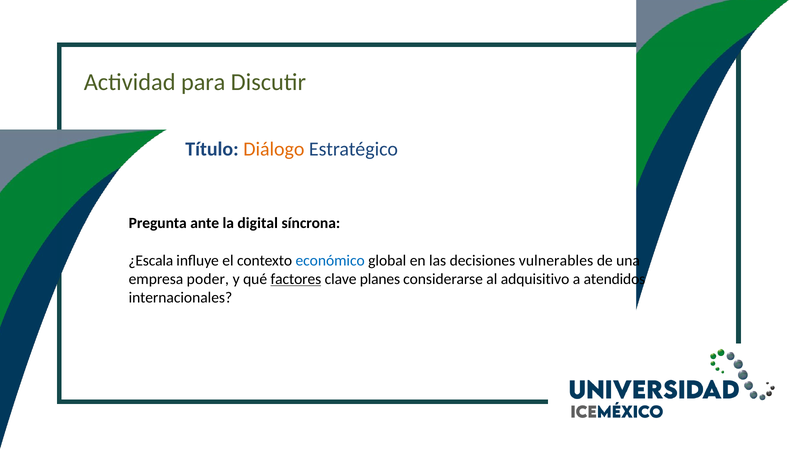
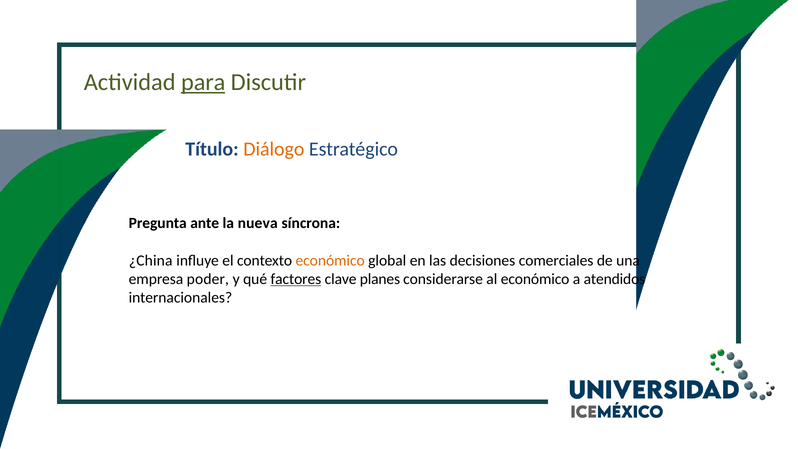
para underline: none -> present
digital: digital -> nueva
¿Escala: ¿Escala -> ¿China
económico at (330, 260) colour: blue -> orange
vulnerables: vulnerables -> comerciales
al adquisitivo: adquisitivo -> económico
